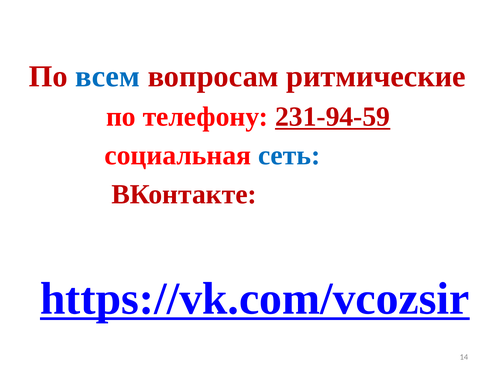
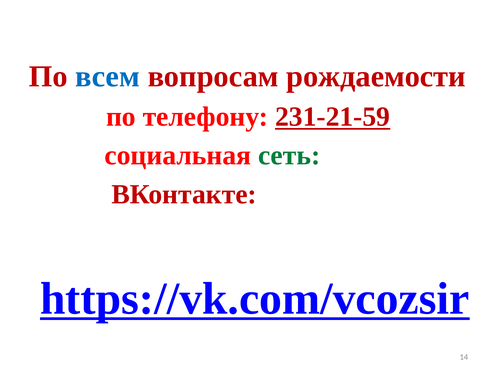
ритмические: ритмические -> рождаемости
231-94-59: 231-94-59 -> 231-21-59
сеть colour: blue -> green
